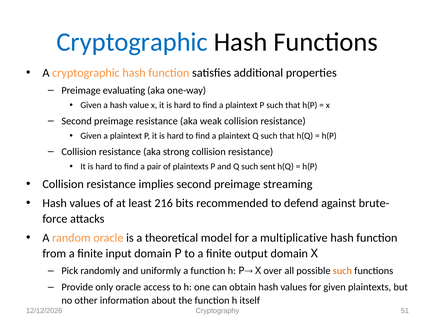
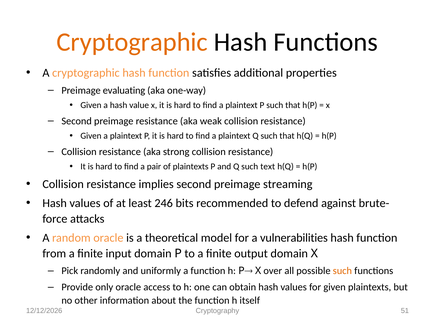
Cryptographic at (132, 42) colour: blue -> orange
sent: sent -> text
216: 216 -> 246
multiplicative: multiplicative -> vulnerabilities
